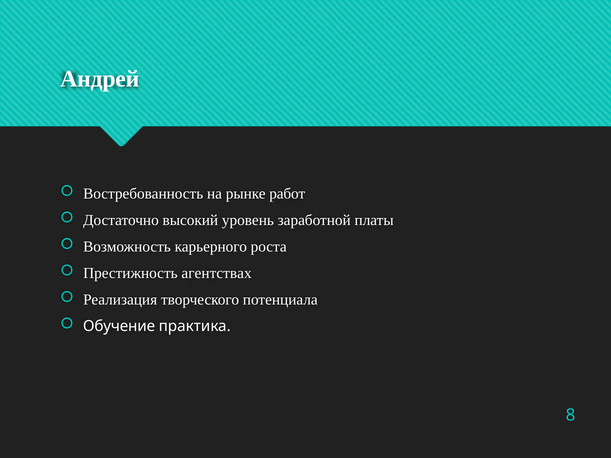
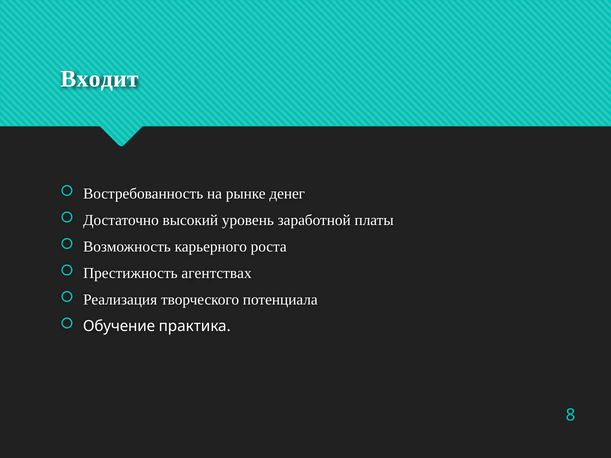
Андрей: Андрей -> Входит
работ: работ -> денег
